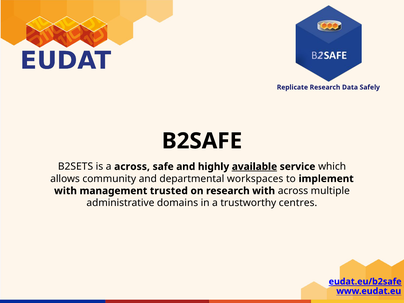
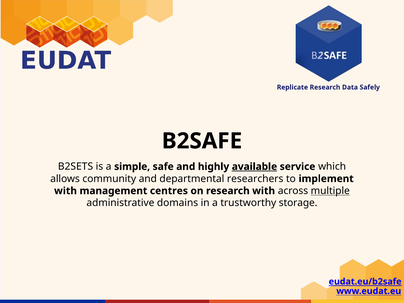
a across: across -> simple
workspaces: workspaces -> researchers
trusted: trusted -> centres
multiple underline: none -> present
centres: centres -> storage
